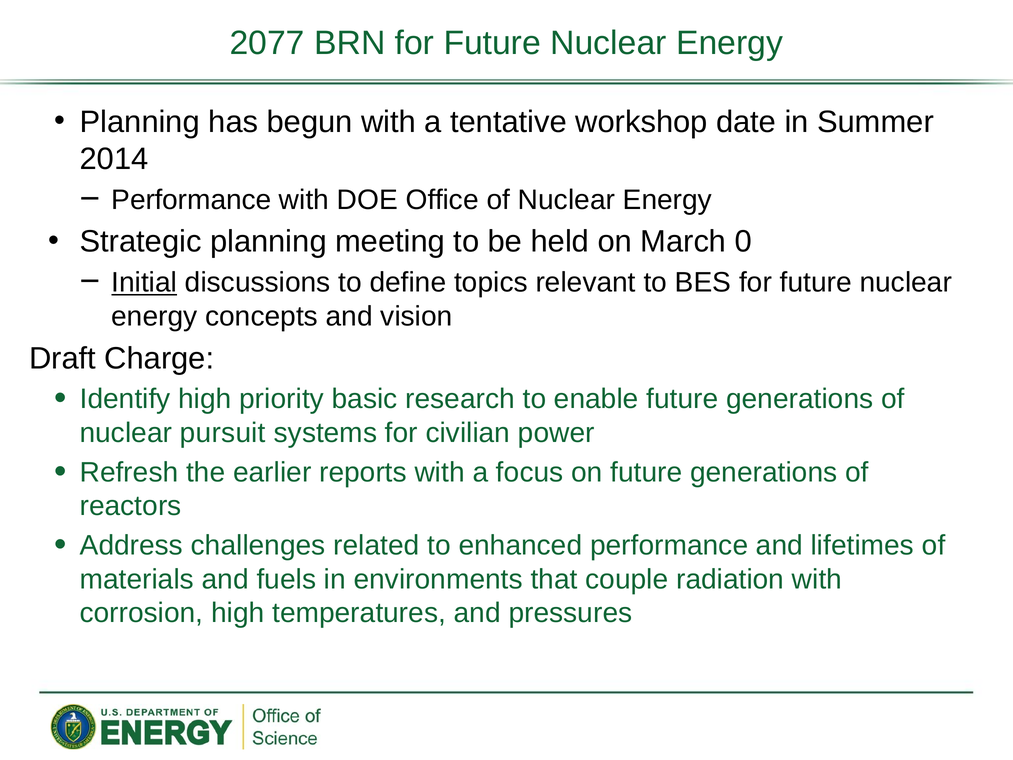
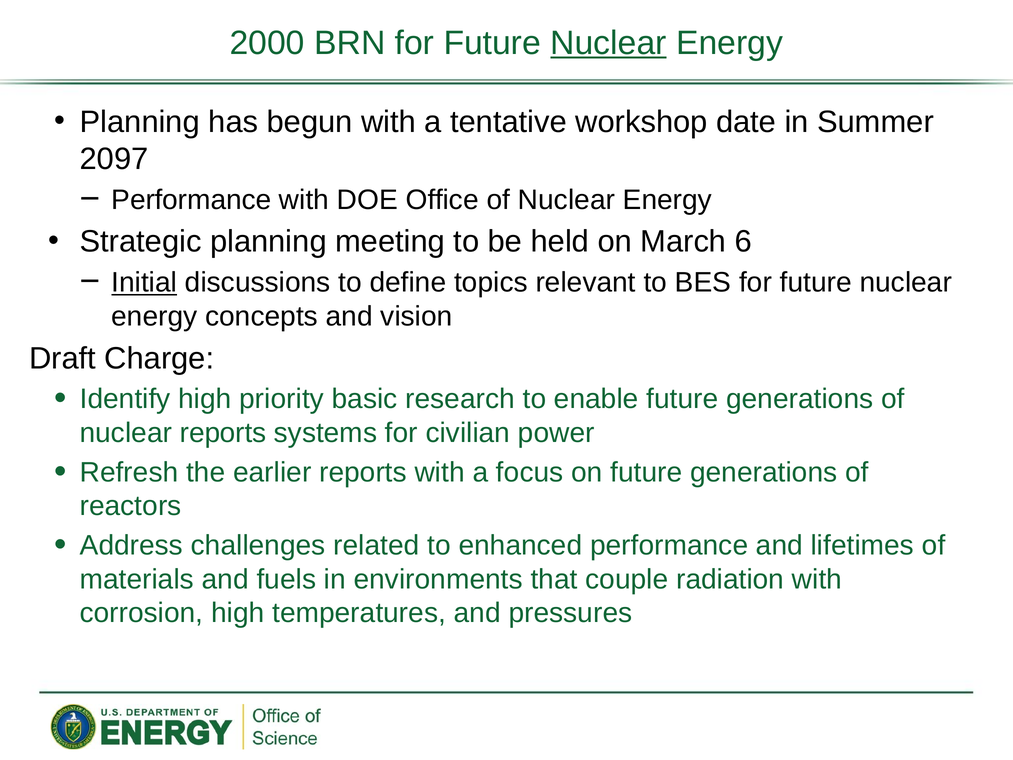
2077: 2077 -> 2000
Nuclear at (608, 43) underline: none -> present
2014: 2014 -> 2097
0: 0 -> 6
nuclear pursuit: pursuit -> reports
